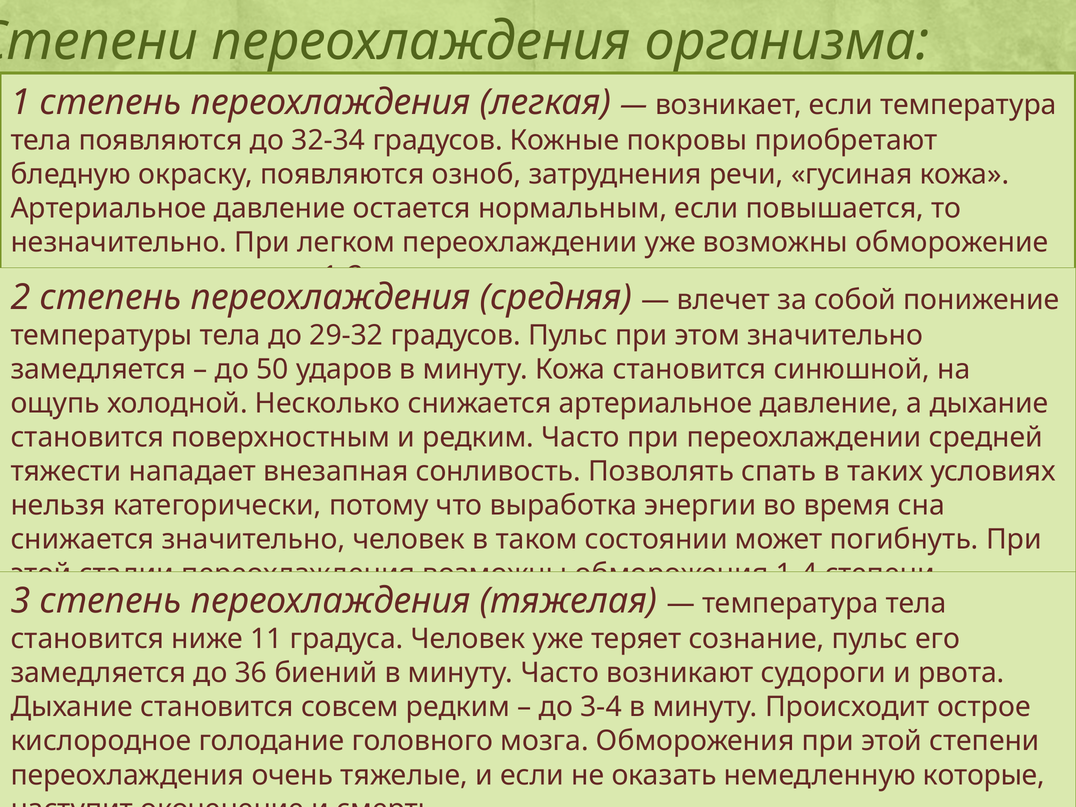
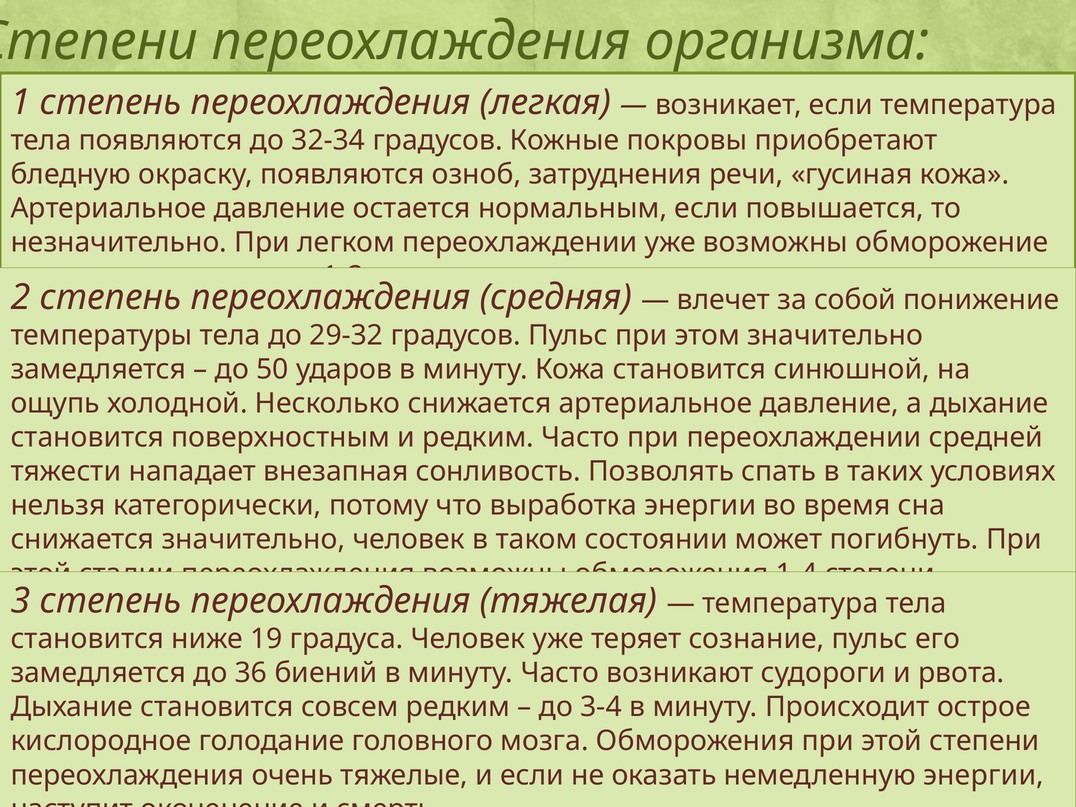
11: 11 -> 19
немедленную которые: которые -> энергии
